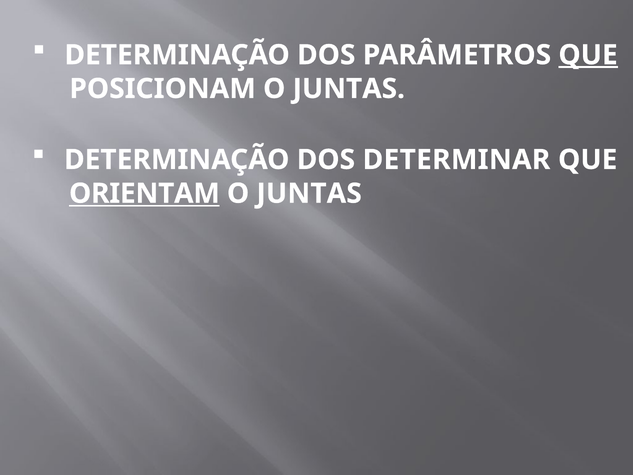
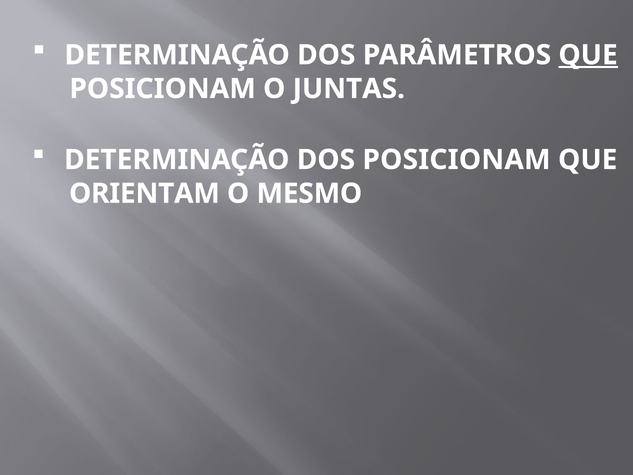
DOS DETERMINAR: DETERMINAR -> POSICIONAM
ORIENTAM underline: present -> none
JUNTAS at (309, 193): JUNTAS -> MESMO
